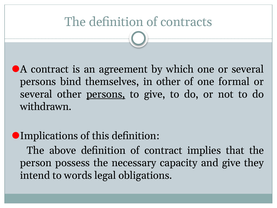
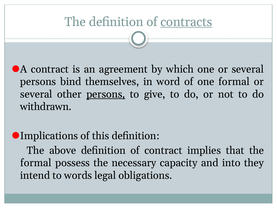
contracts underline: none -> present
in other: other -> word
person at (36, 163): person -> formal
and give: give -> into
